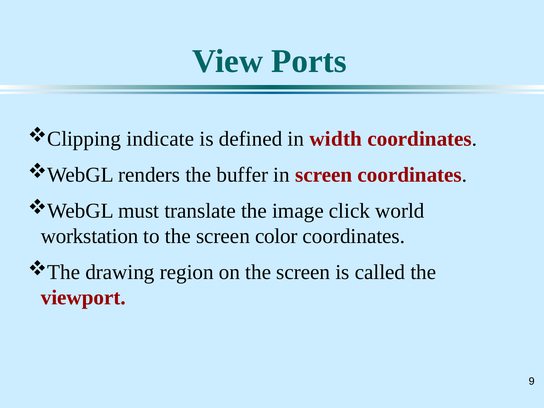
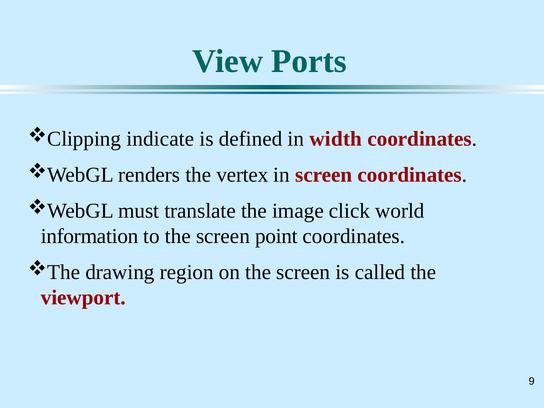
buffer: buffer -> vertex
workstation: workstation -> information
color: color -> point
